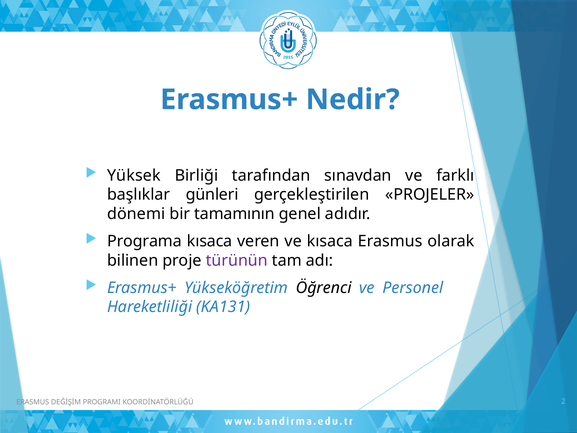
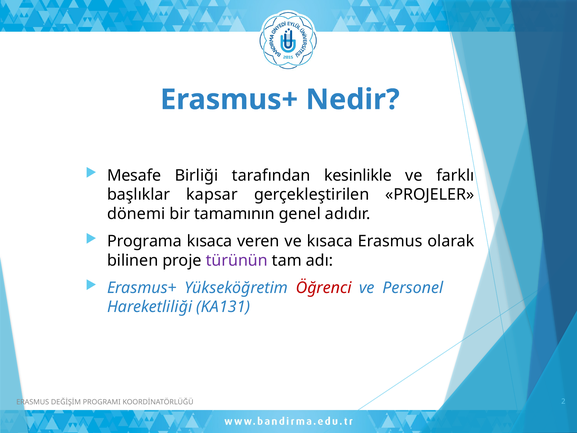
Yüksek: Yüksek -> Mesafe
sınavdan: sınavdan -> kesinlikle
günleri: günleri -> kapsar
Öğrenci colour: black -> red
